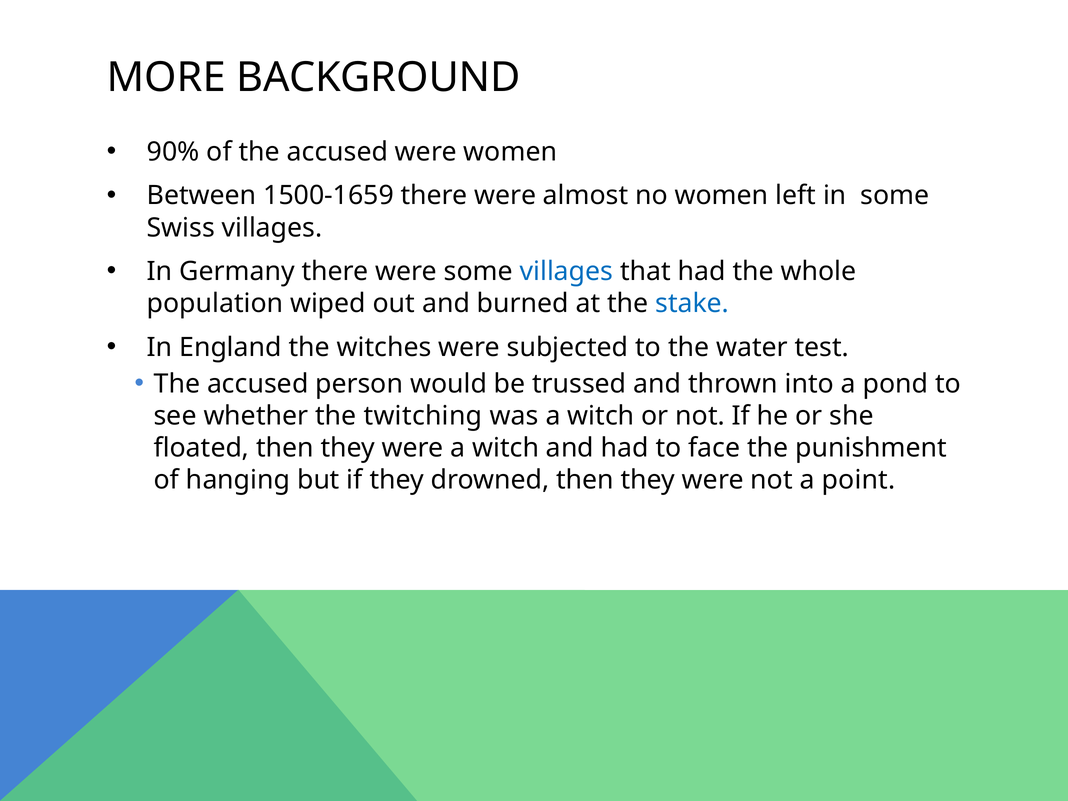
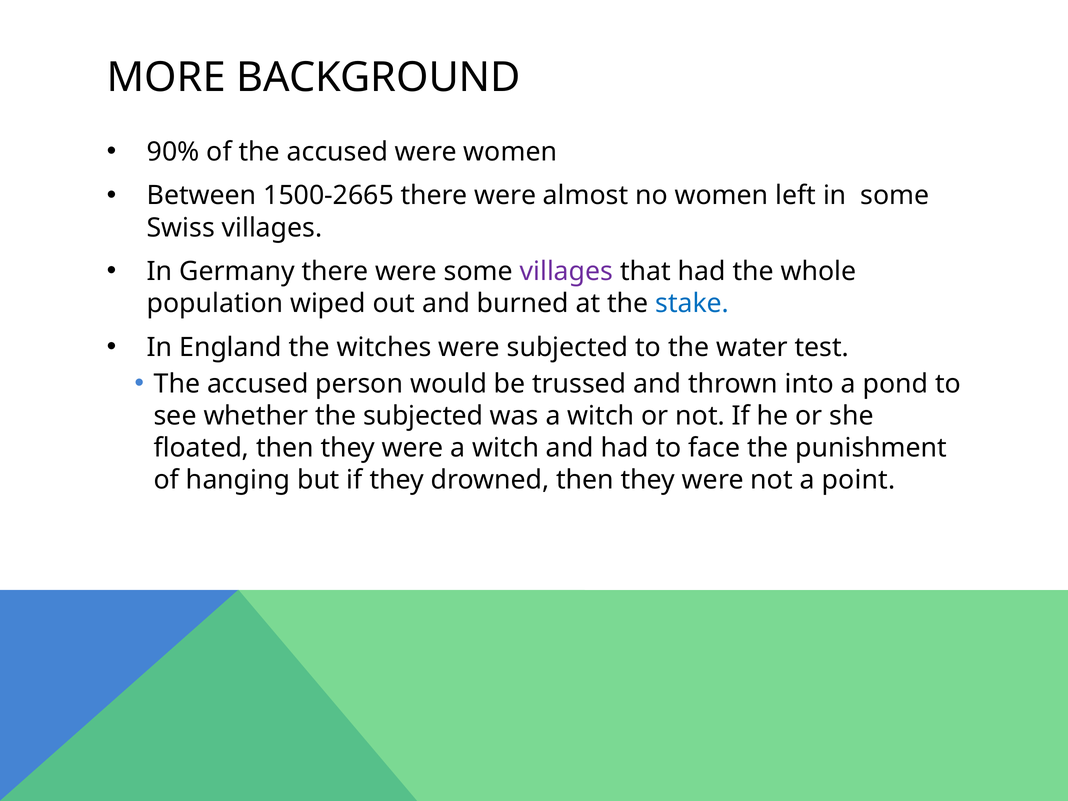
1500-1659: 1500-1659 -> 1500-2665
villages at (566, 272) colour: blue -> purple
the twitching: twitching -> subjected
